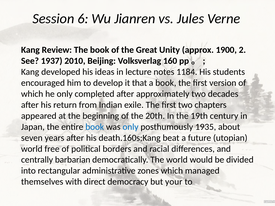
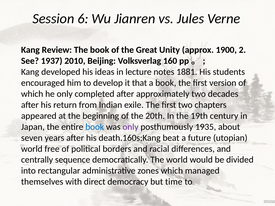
1184: 1184 -> 1881
only at (131, 127) colour: blue -> purple
barbarian: barbarian -> sequence
your: your -> time
